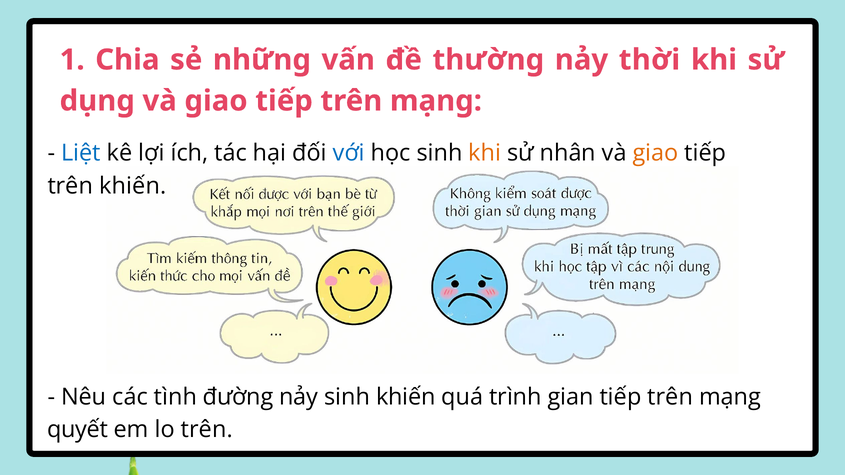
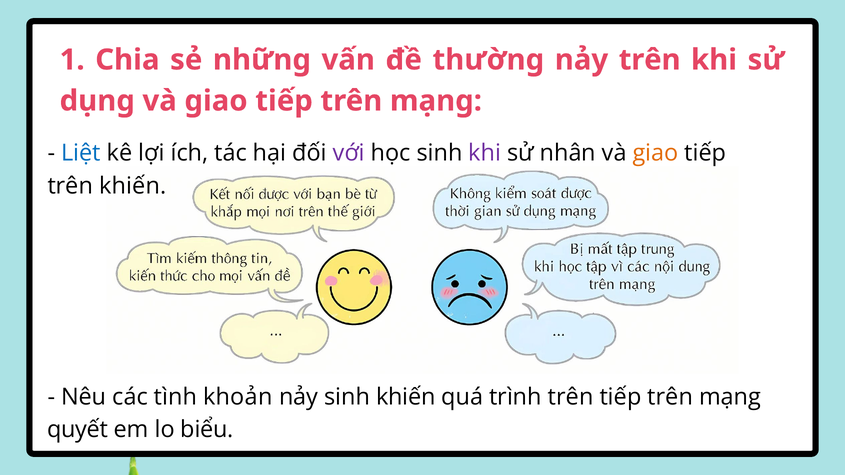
nảy thời: thời -> trên
với colour: blue -> purple
khi at (485, 153) colour: orange -> purple
đường: đường -> khoản
trình gian: gian -> trên
lo trên: trên -> biểu
